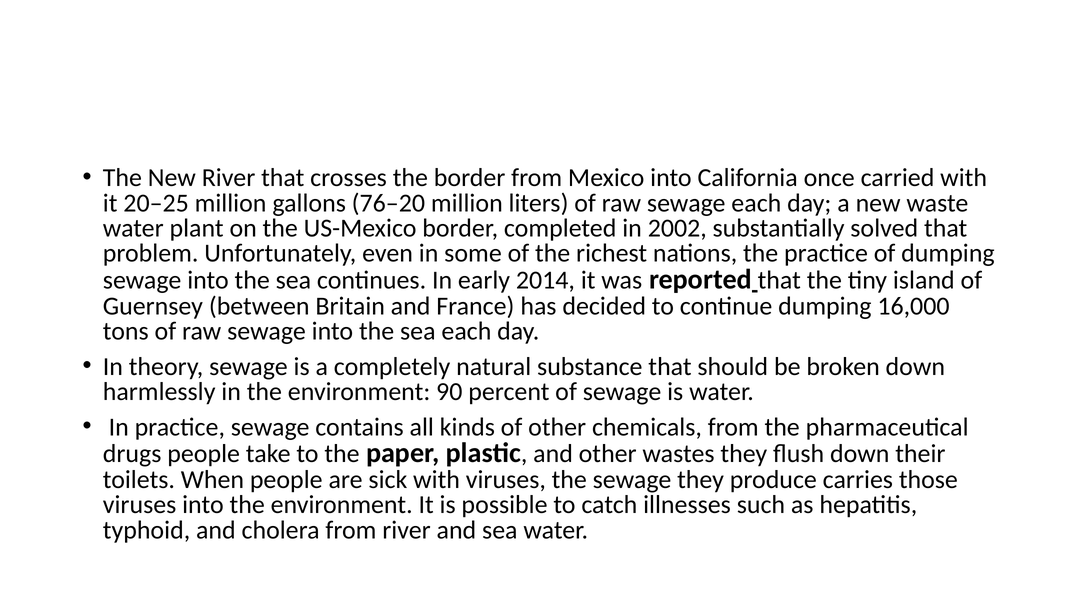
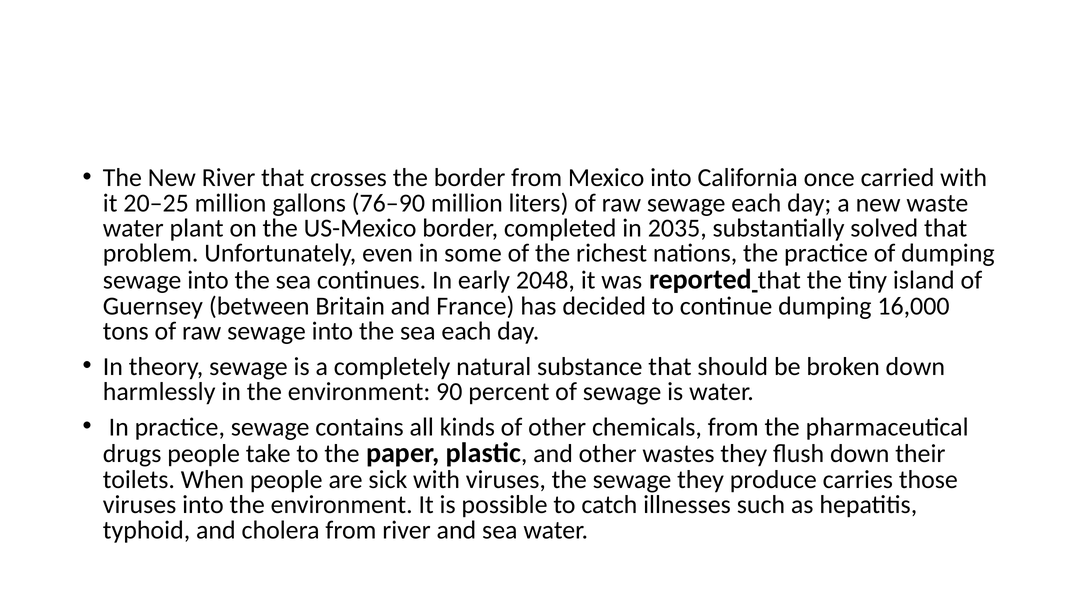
76–20: 76–20 -> 76–90
2002: 2002 -> 2035
2014: 2014 -> 2048
